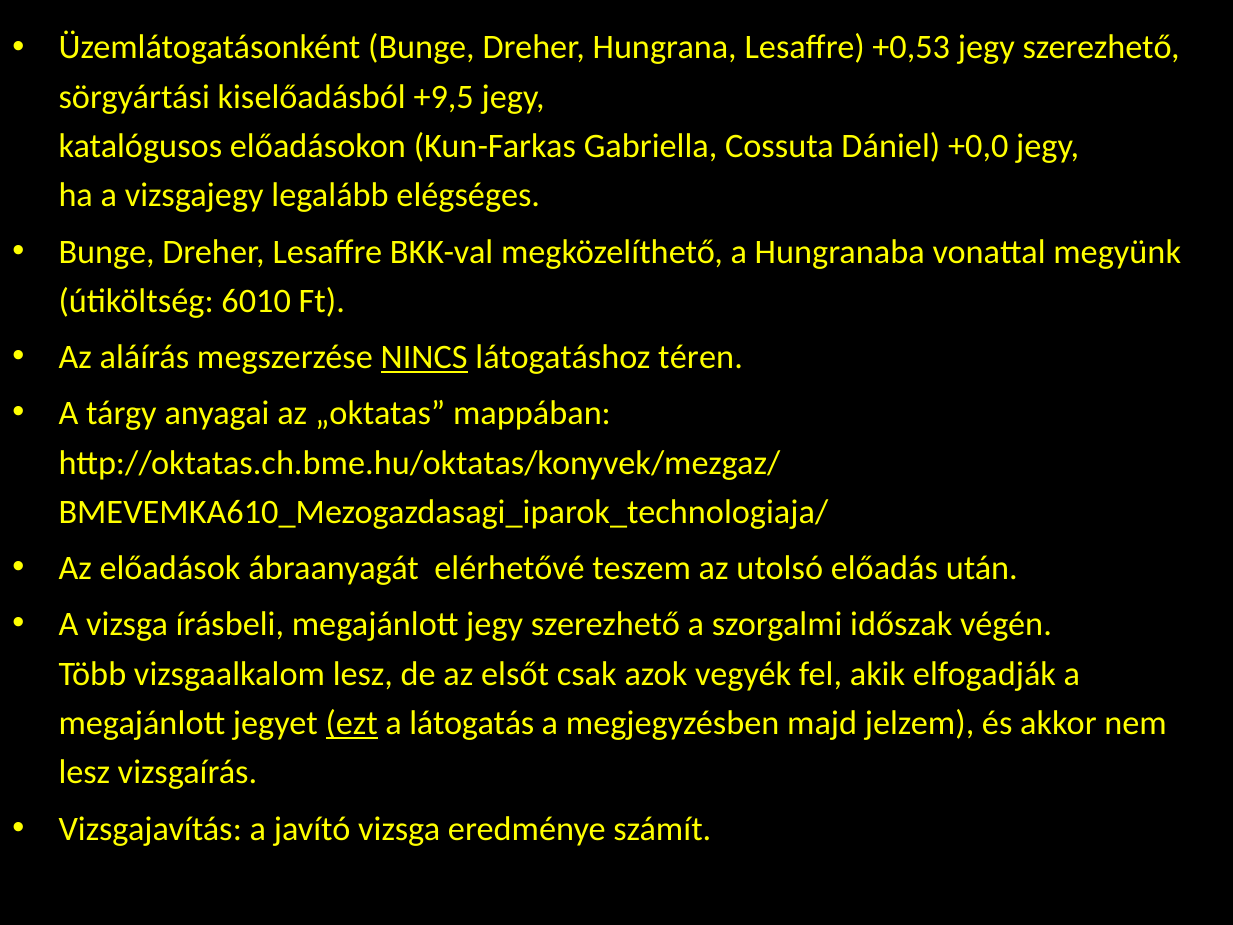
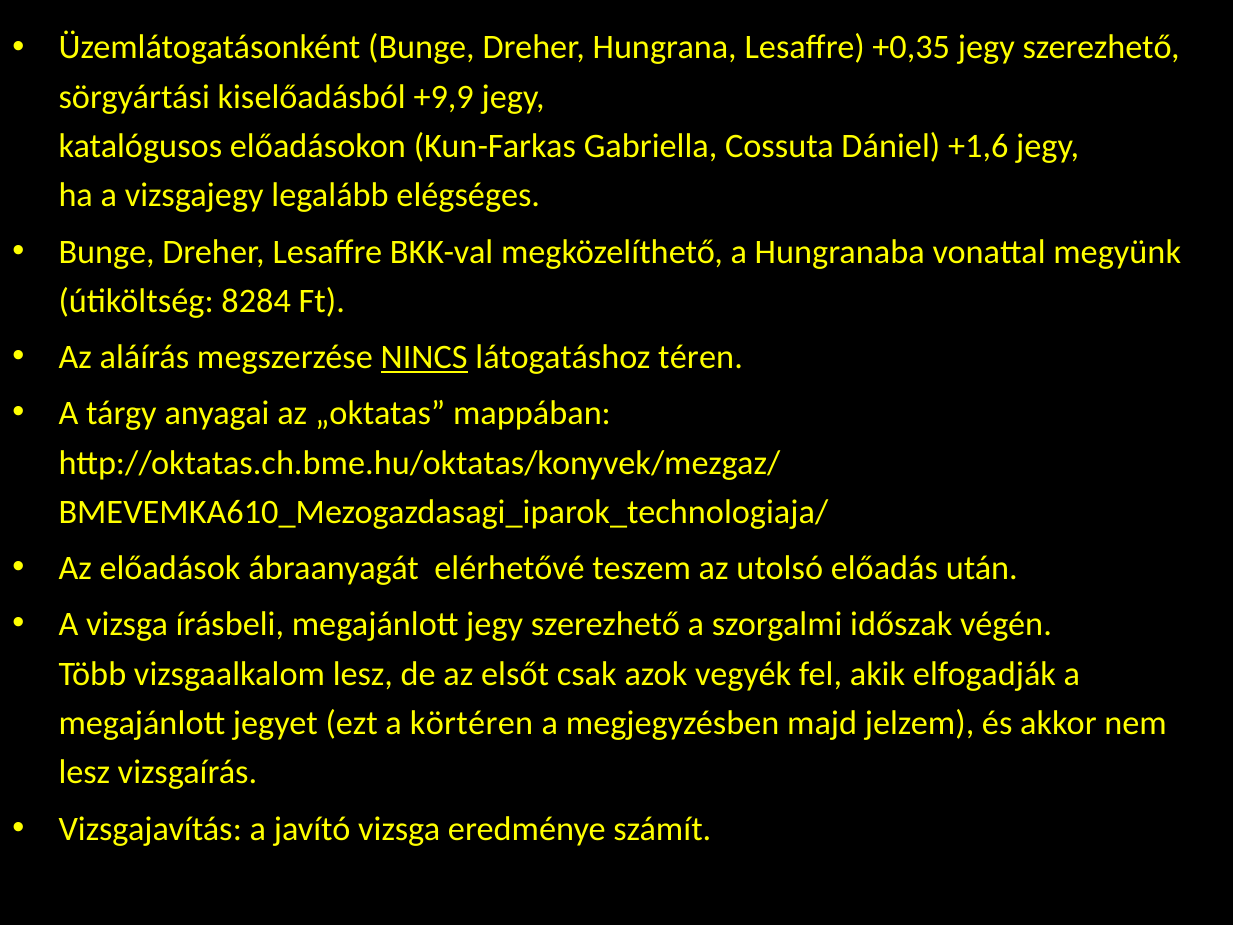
+0,53: +0,53 -> +0,35
+9,5: +9,5 -> +9,9
+0,0: +0,0 -> +1,6
6010: 6010 -> 8284
ezt underline: present -> none
látogatás: látogatás -> körtéren
